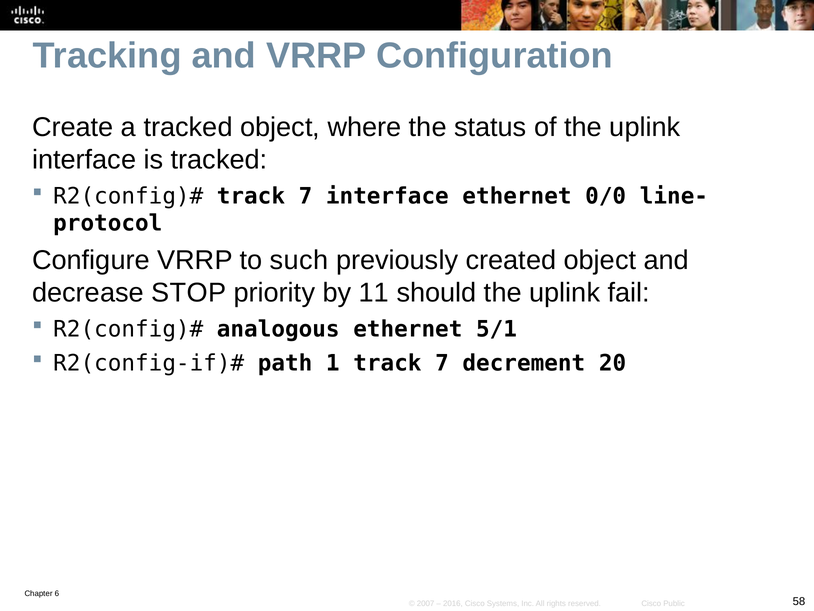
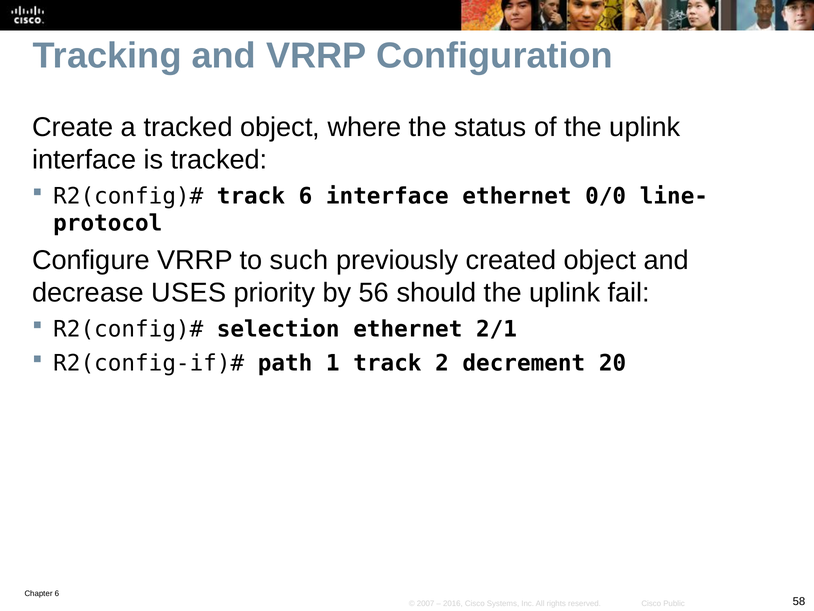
7 at (306, 196): 7 -> 6
STOP: STOP -> USES
11: 11 -> 56
analogous: analogous -> selection
5/1: 5/1 -> 2/1
1 track 7: 7 -> 2
